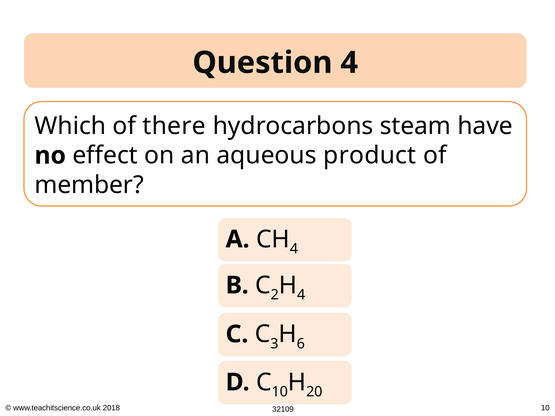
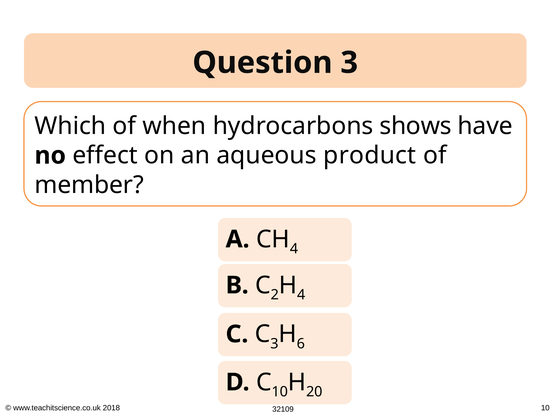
Question 4: 4 -> 3
there: there -> when
steam: steam -> shows
